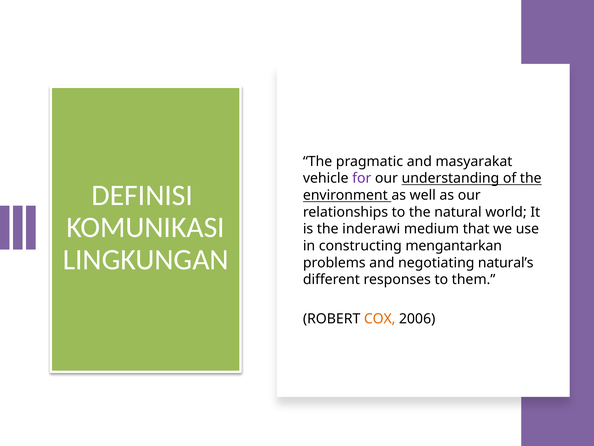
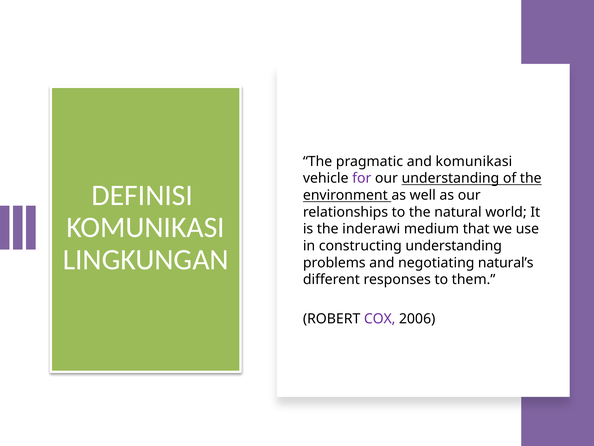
and masyarakat: masyarakat -> komunikasi
constructing mengantarkan: mengantarkan -> understanding
COX colour: orange -> purple
